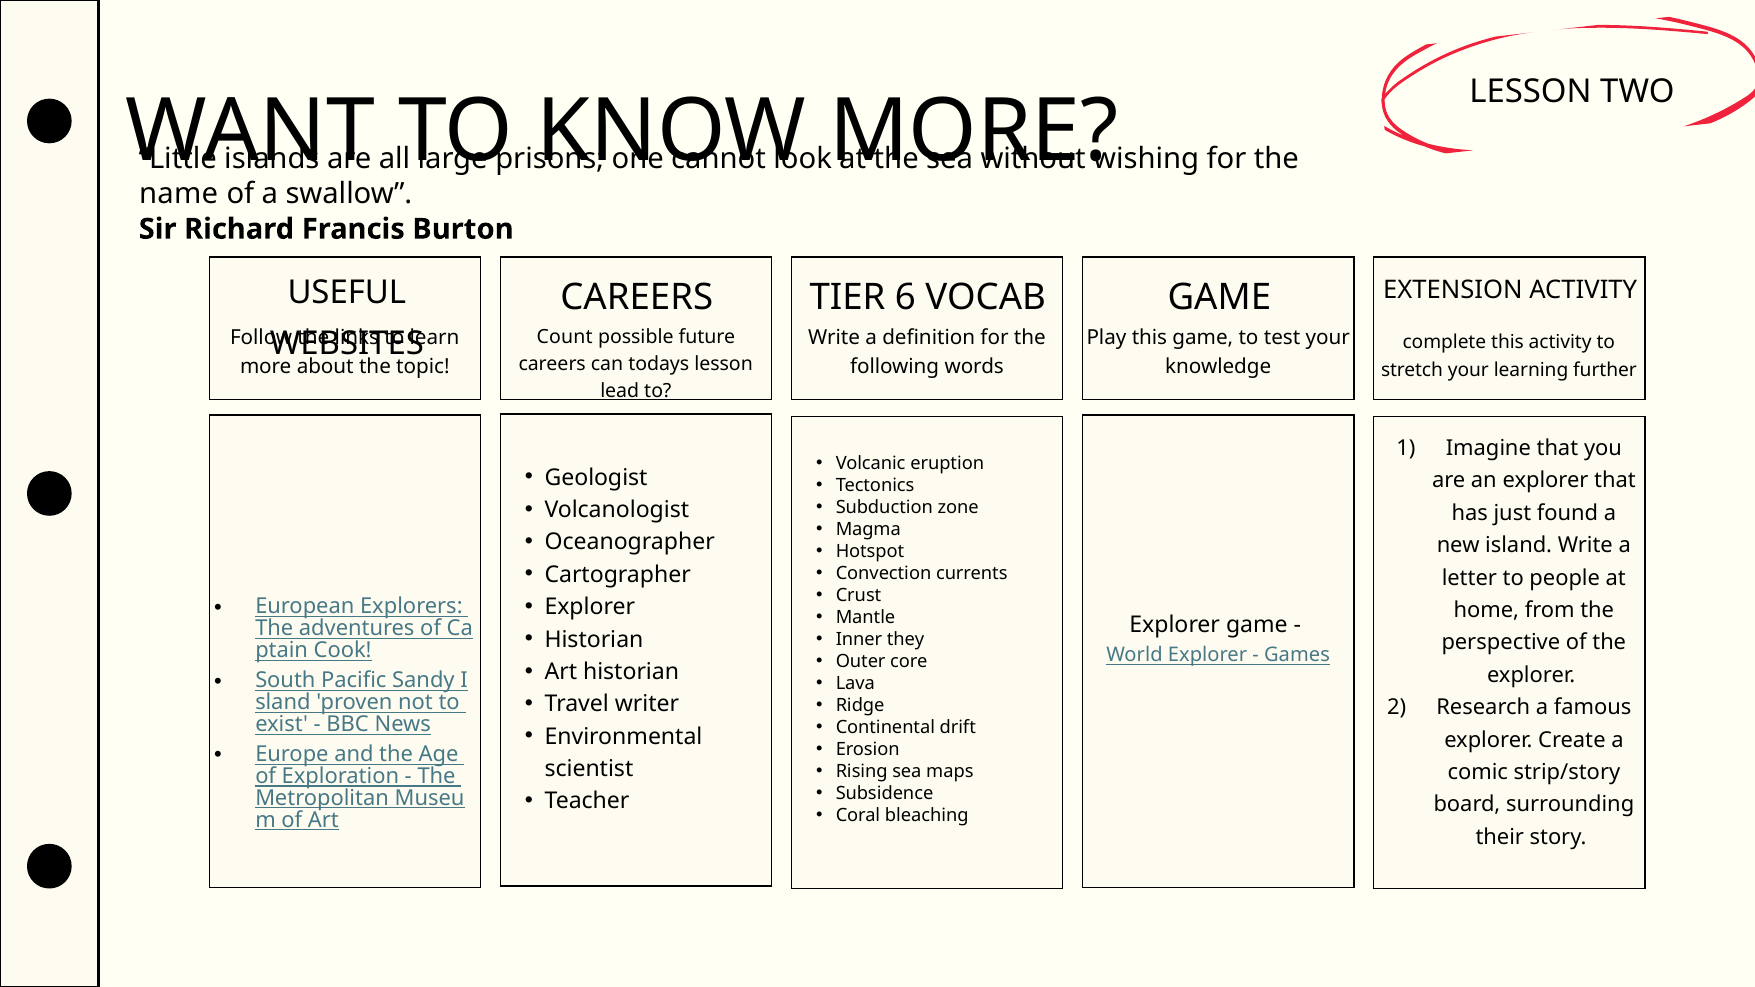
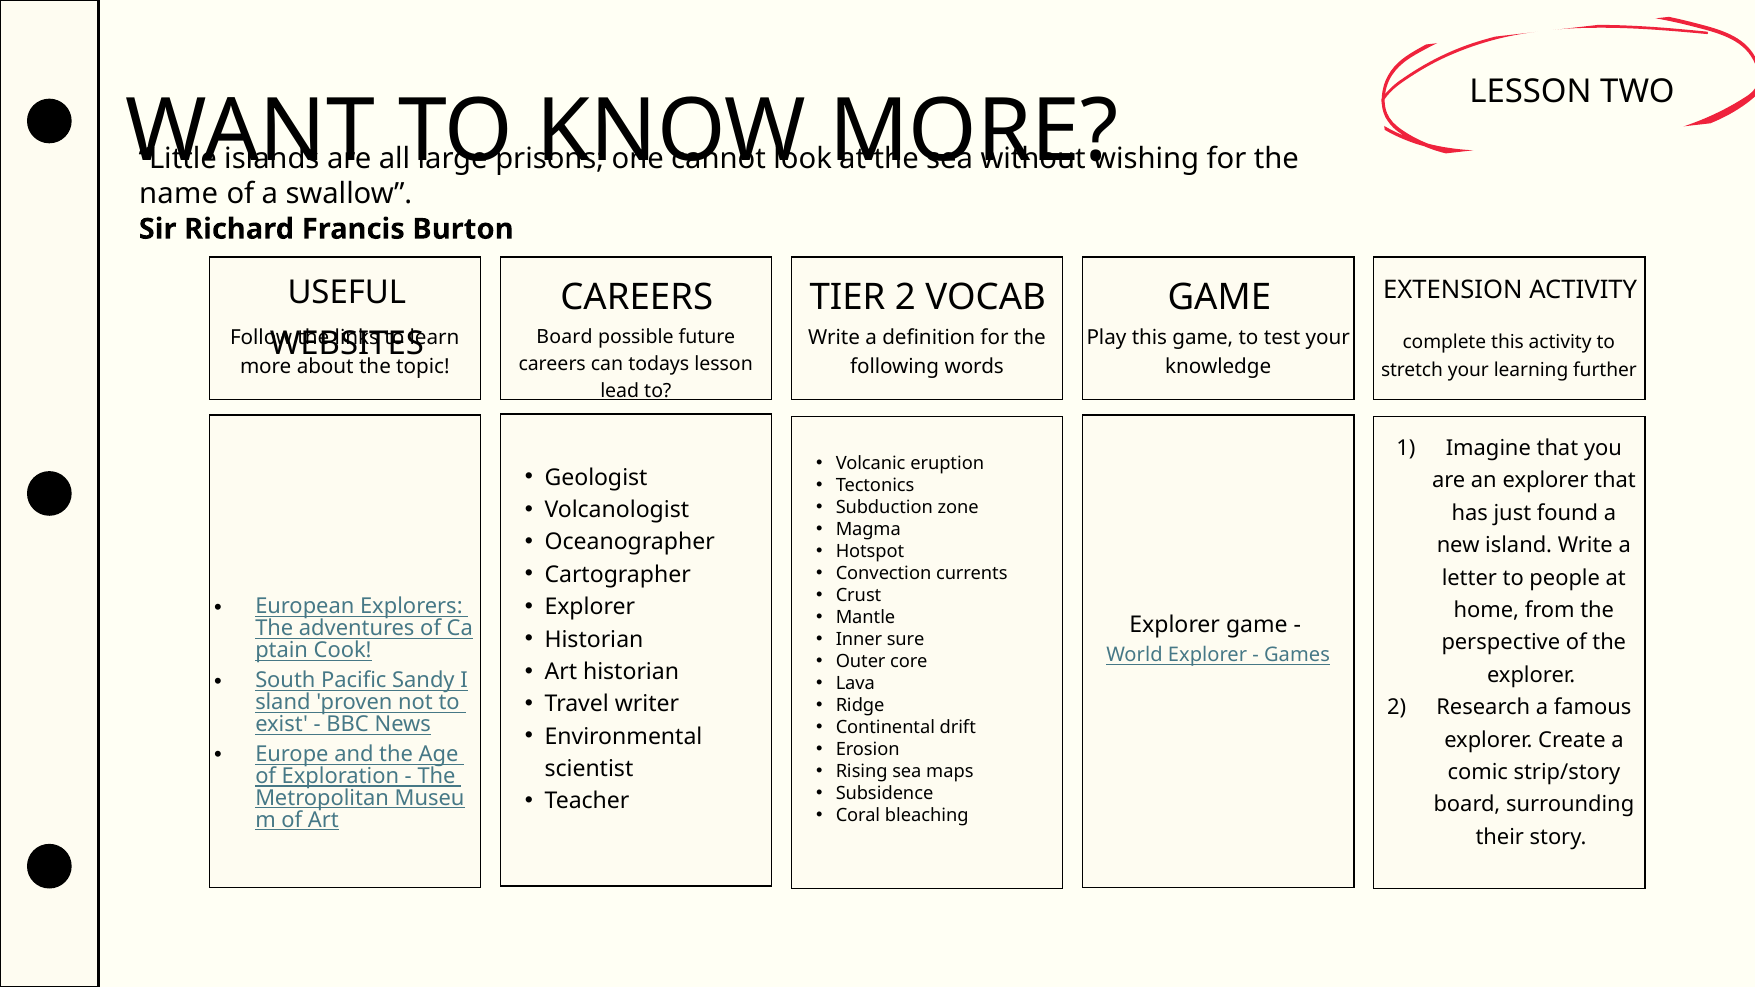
TIER 6: 6 -> 2
Count at (565, 337): Count -> Board
they: they -> sure
